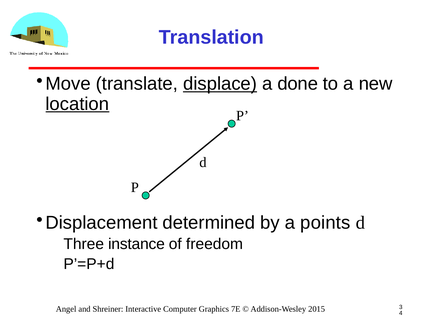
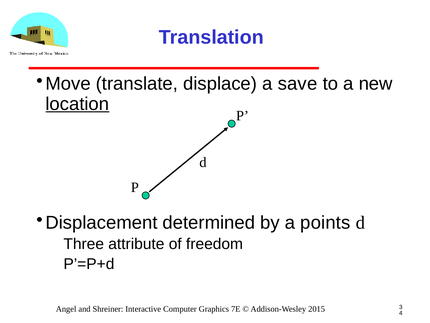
displace underline: present -> none
done: done -> save
instance: instance -> attribute
